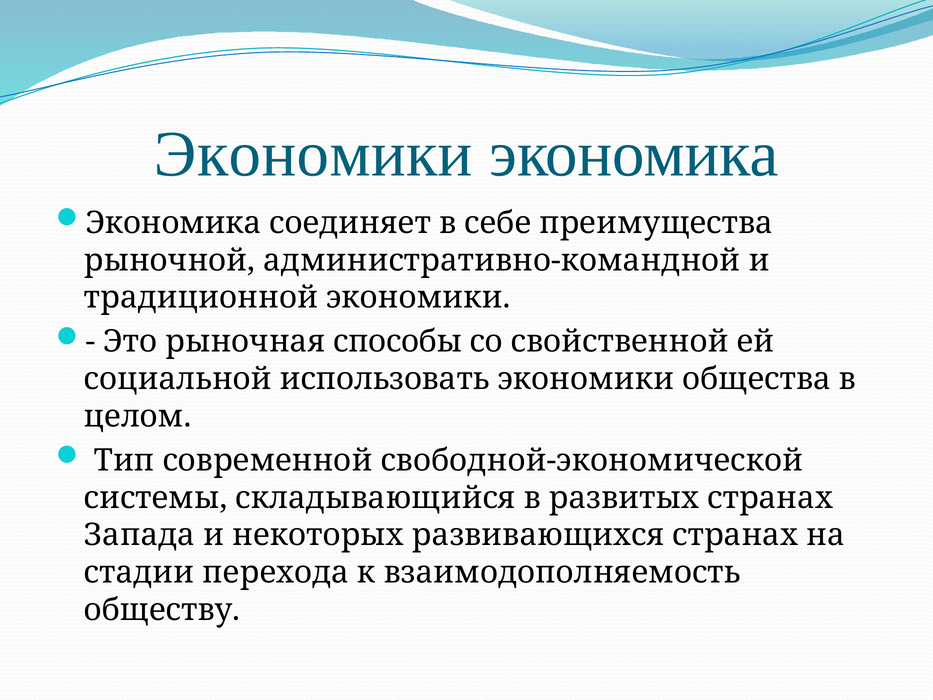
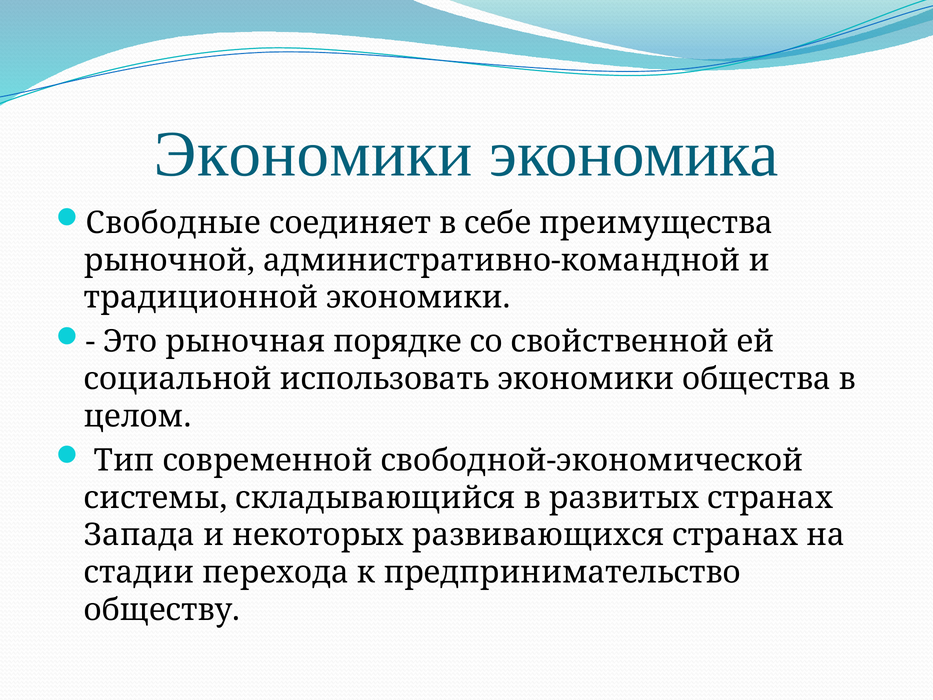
Экономика at (174, 223): Экономика -> Свободные
способы: способы -> порядке
взаимодополняемость: взаимодополняемость -> предпринимательство
